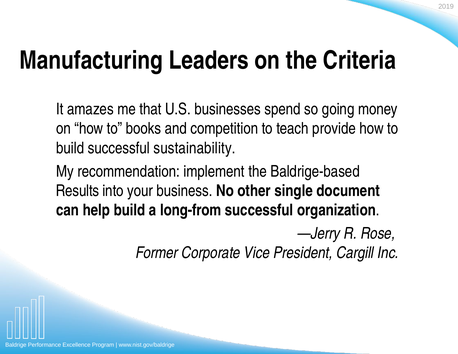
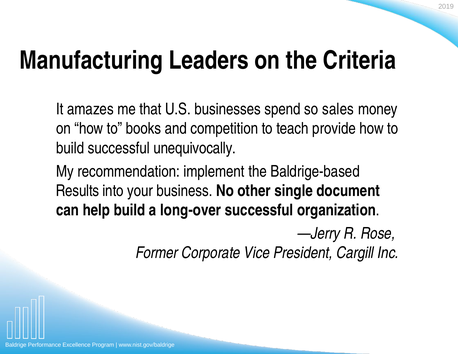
going: going -> sales
sustainability: sustainability -> unequivocally
long-from: long-from -> long-over
